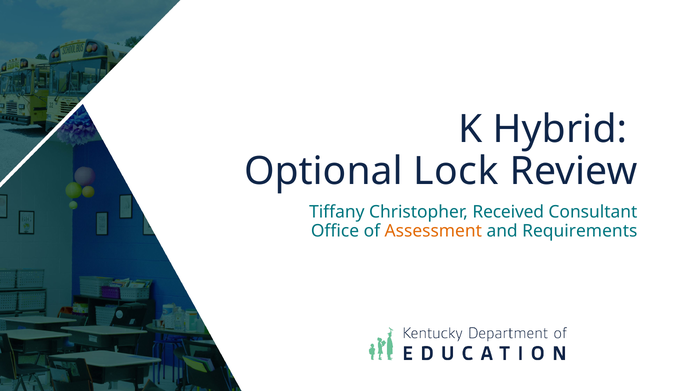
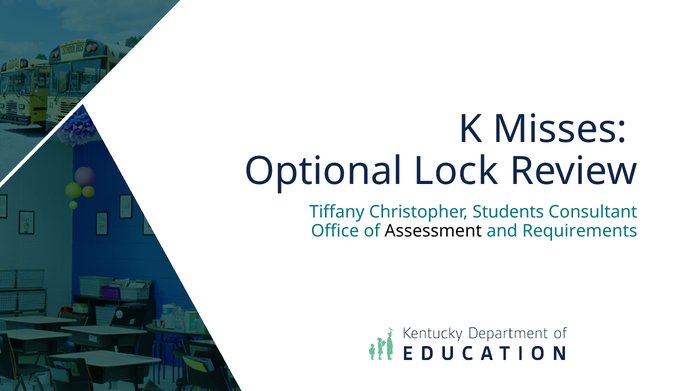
Hybrid: Hybrid -> Misses
Received: Received -> Students
Assessment colour: orange -> black
